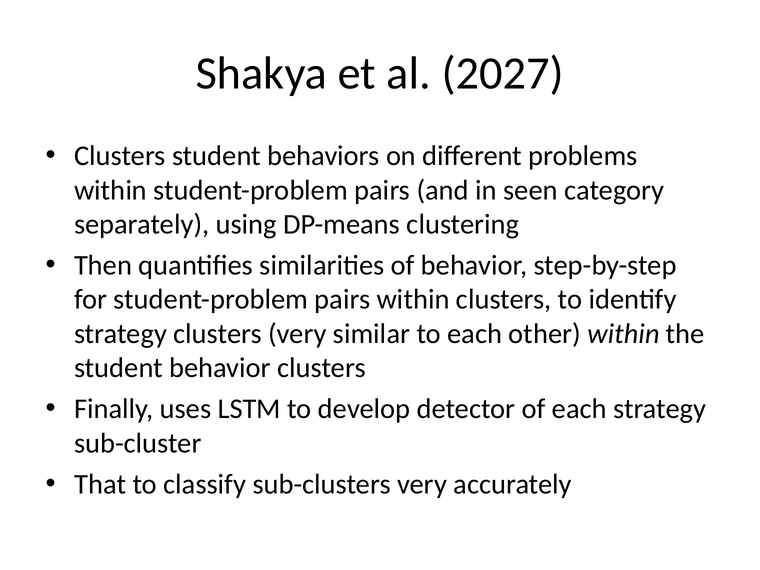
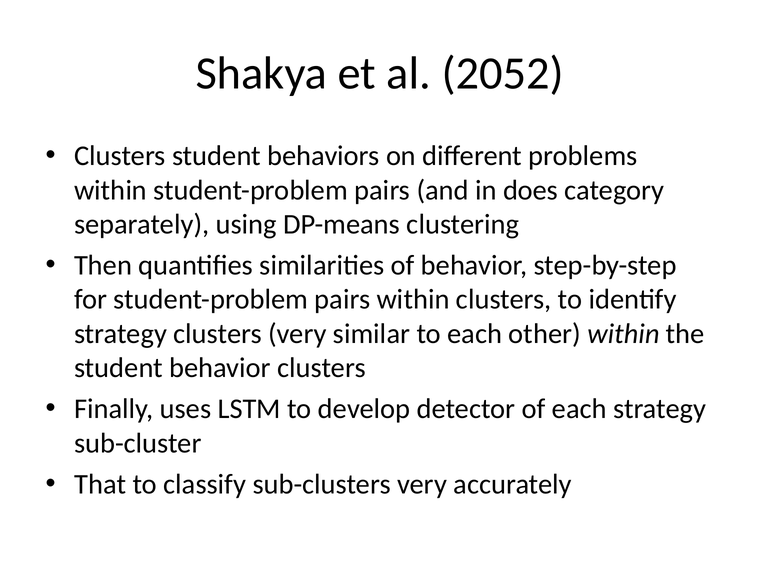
2027: 2027 -> 2052
seen: seen -> does
